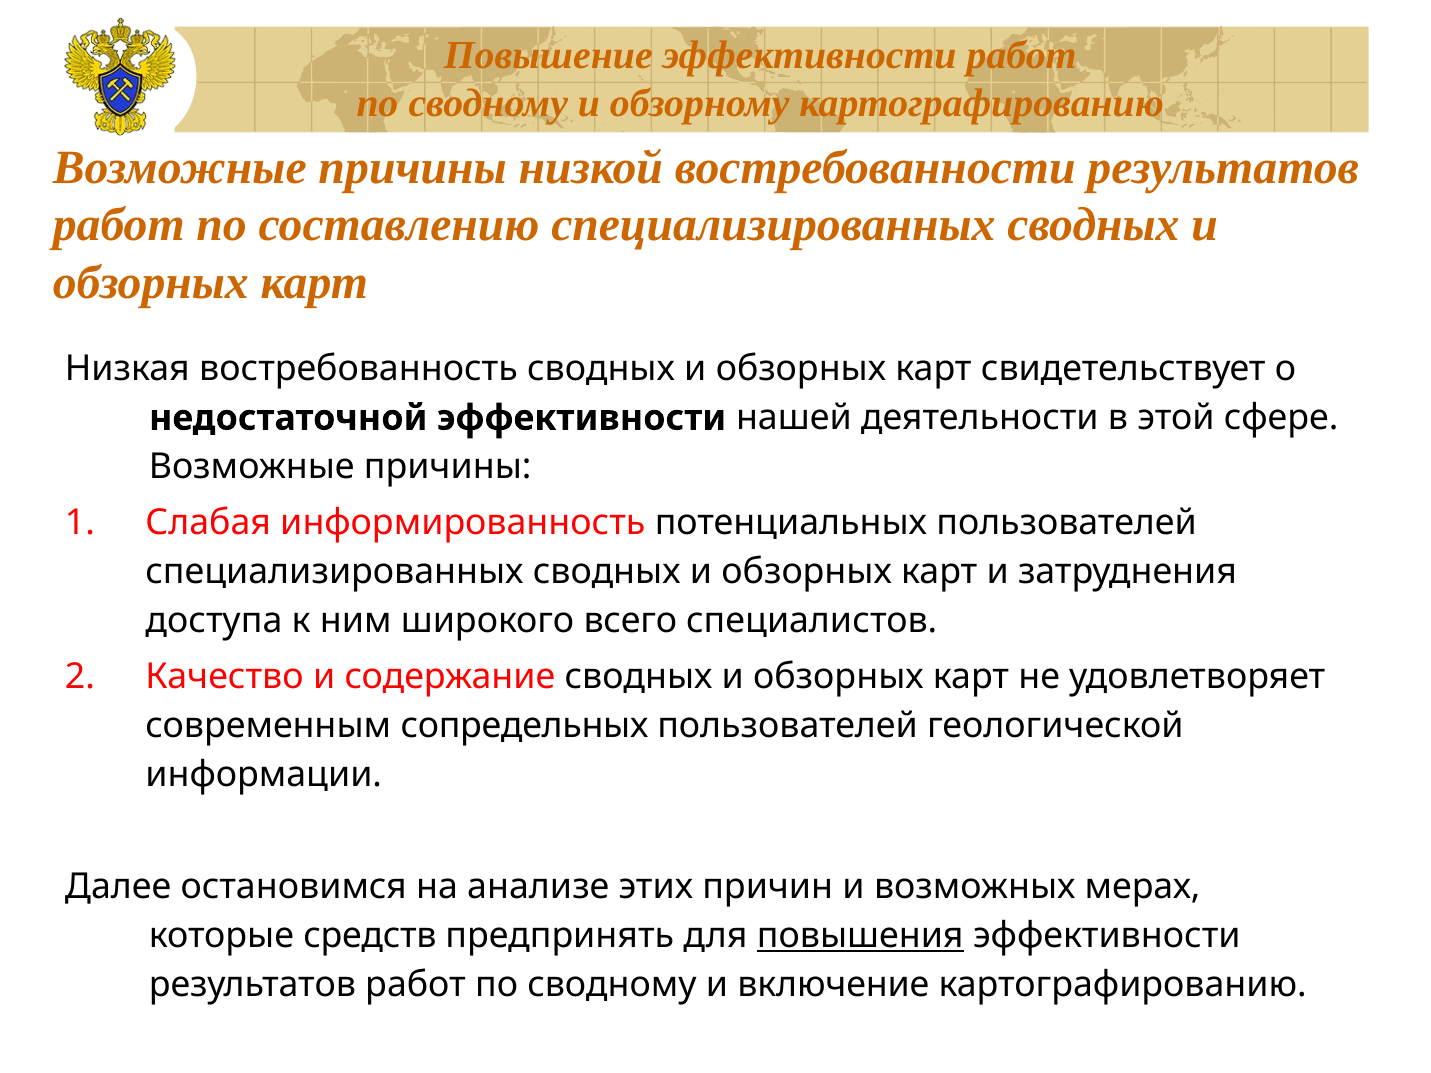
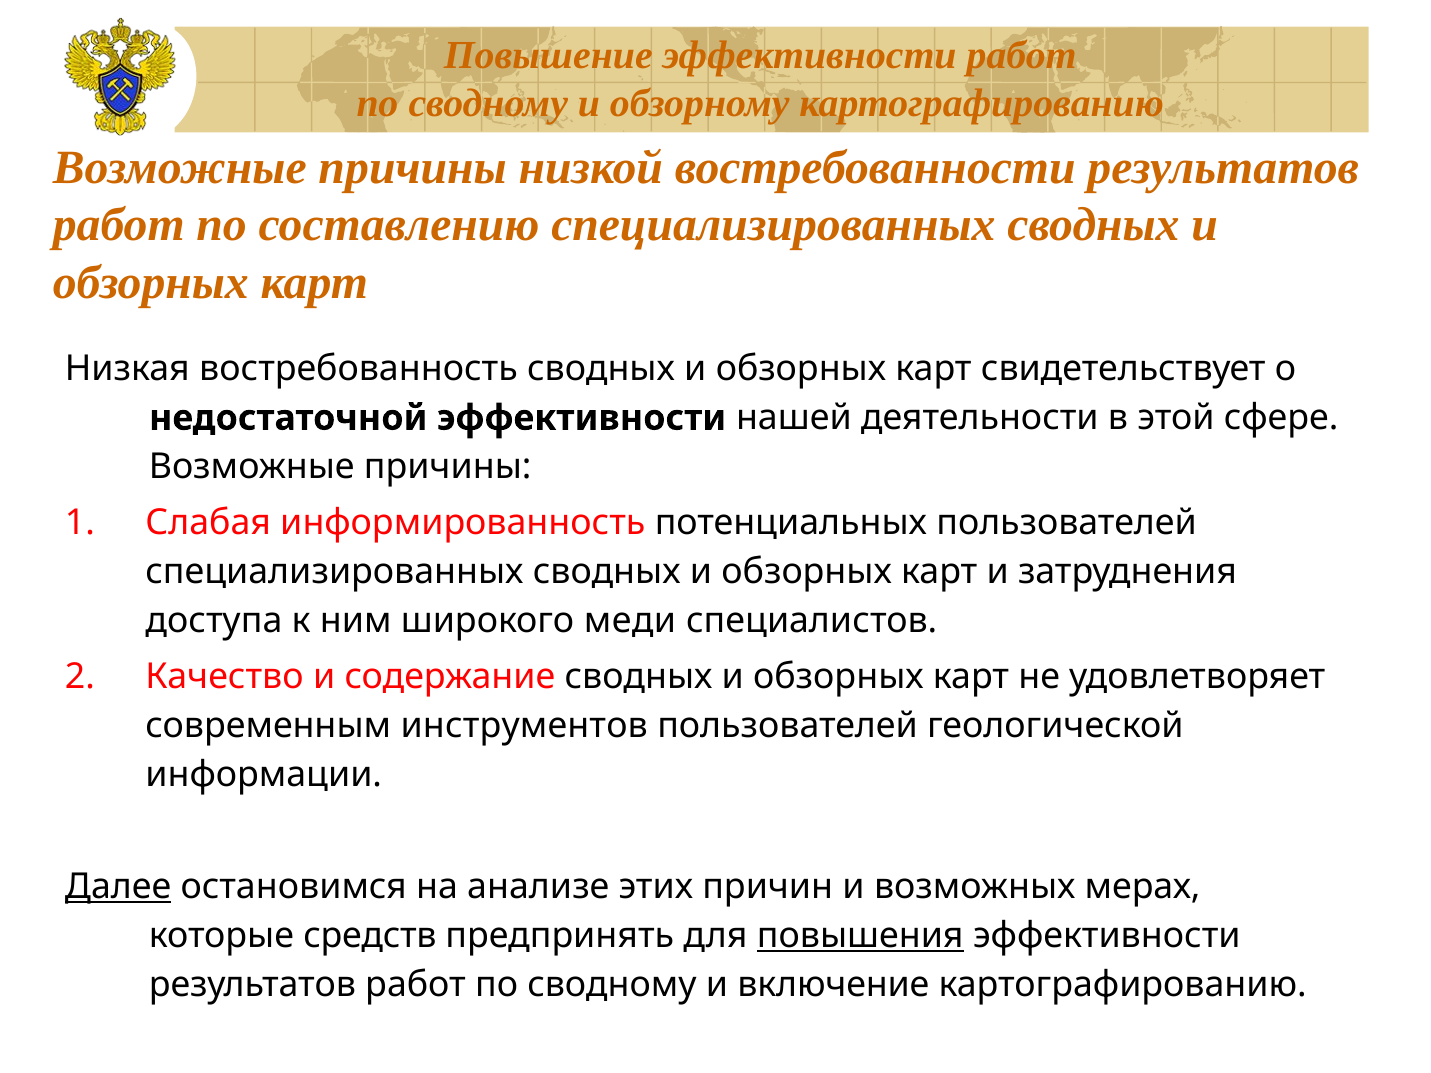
всего: всего -> меди
сопредельных: сопредельных -> инструментов
Далее underline: none -> present
